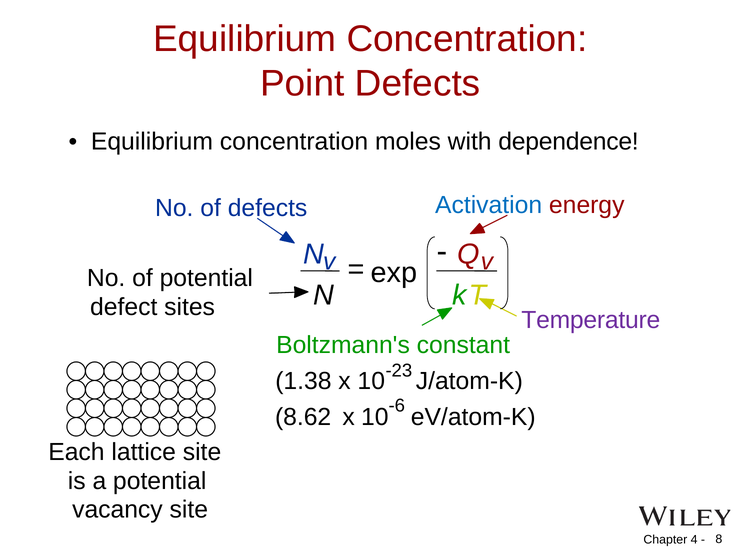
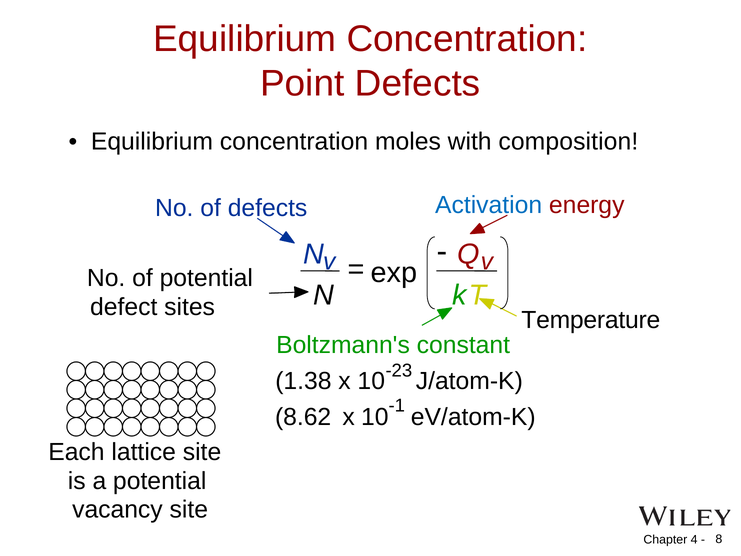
dependence: dependence -> composition
Temperature colour: purple -> black
-6: -6 -> -1
